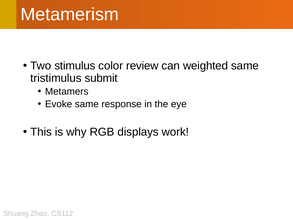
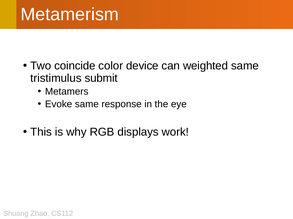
stimulus: stimulus -> coincide
review: review -> device
